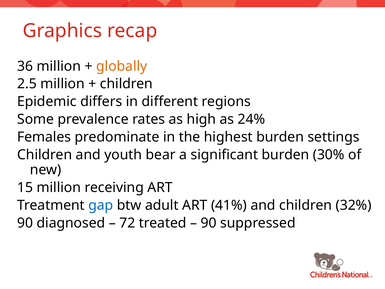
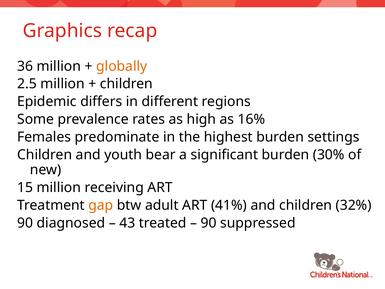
24%: 24% -> 16%
gap colour: blue -> orange
72: 72 -> 43
